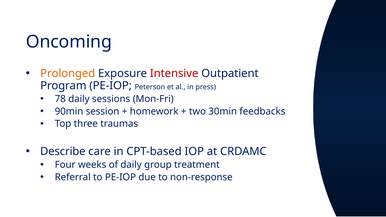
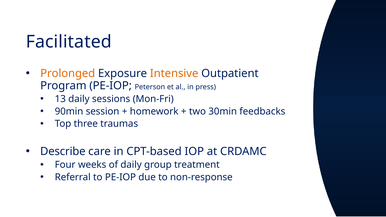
Oncoming: Oncoming -> Facilitated
Intensive colour: red -> orange
78: 78 -> 13
